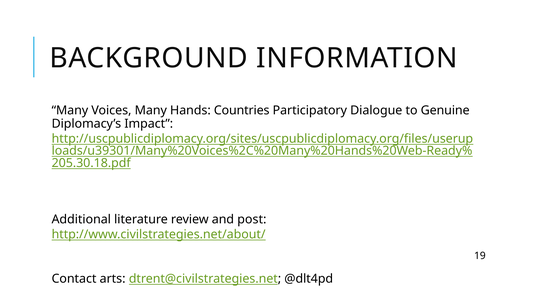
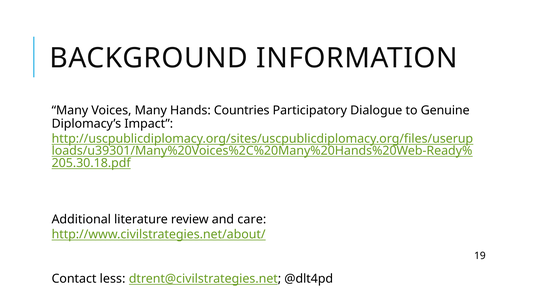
post: post -> care
arts: arts -> less
